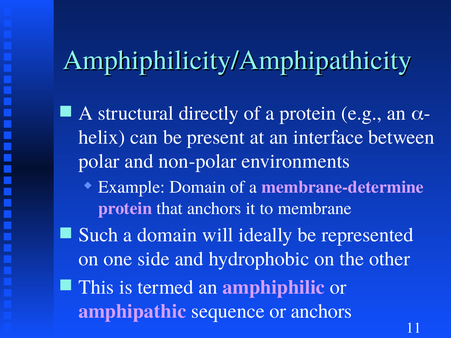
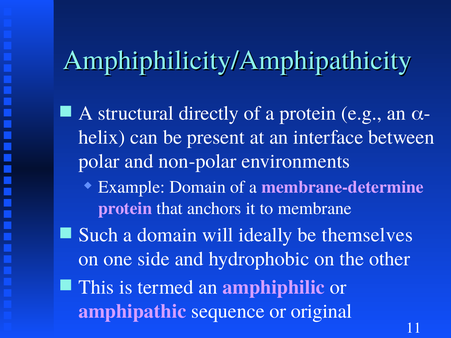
represented: represented -> themselves
or anchors: anchors -> original
